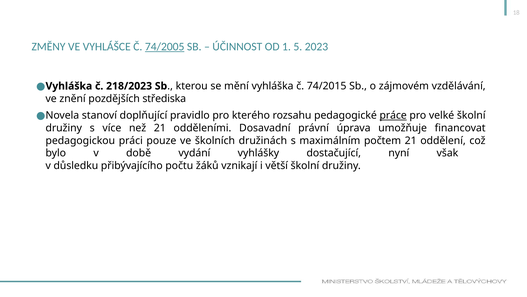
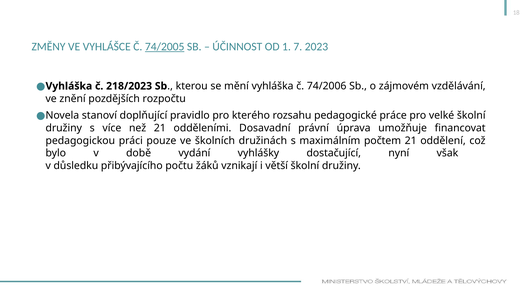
5: 5 -> 7
74/2015: 74/2015 -> 74/2006
střediska: střediska -> rozpočtu
práce underline: present -> none
